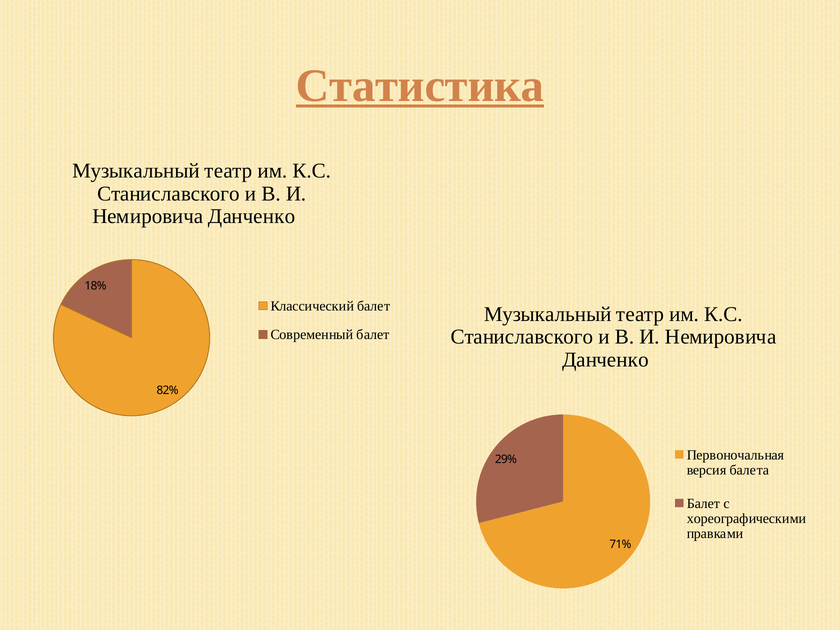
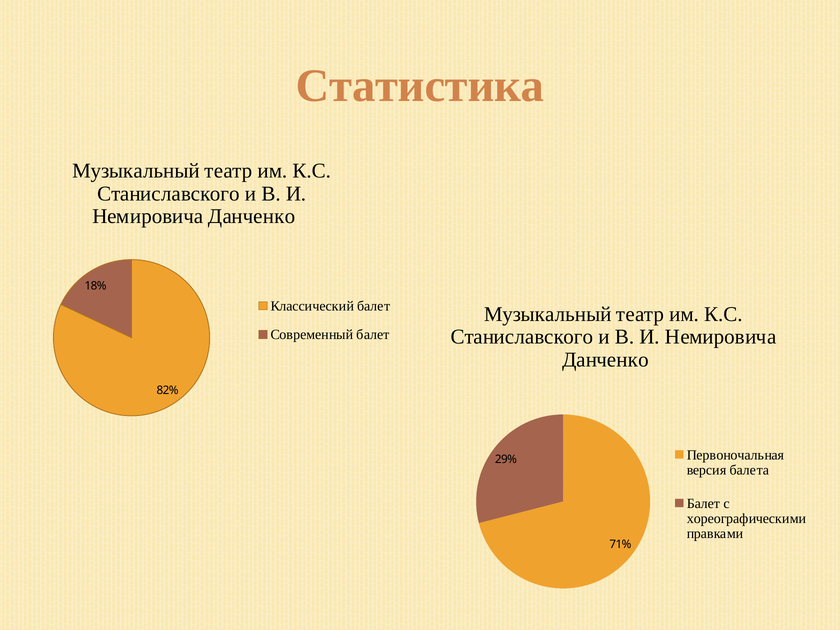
Статистика underline: present -> none
